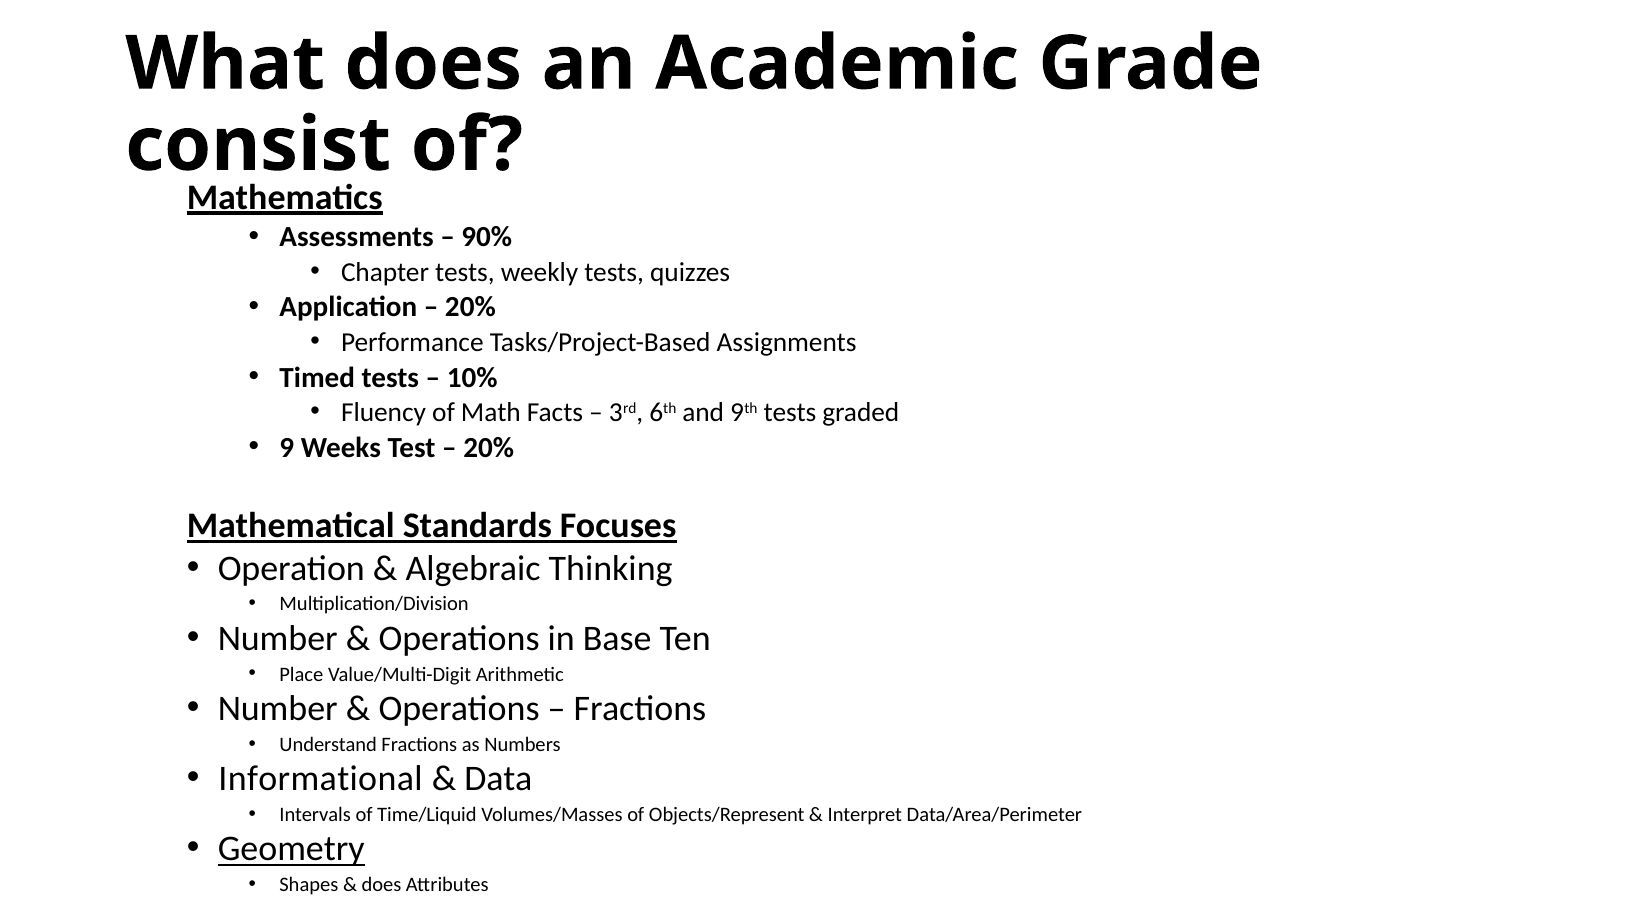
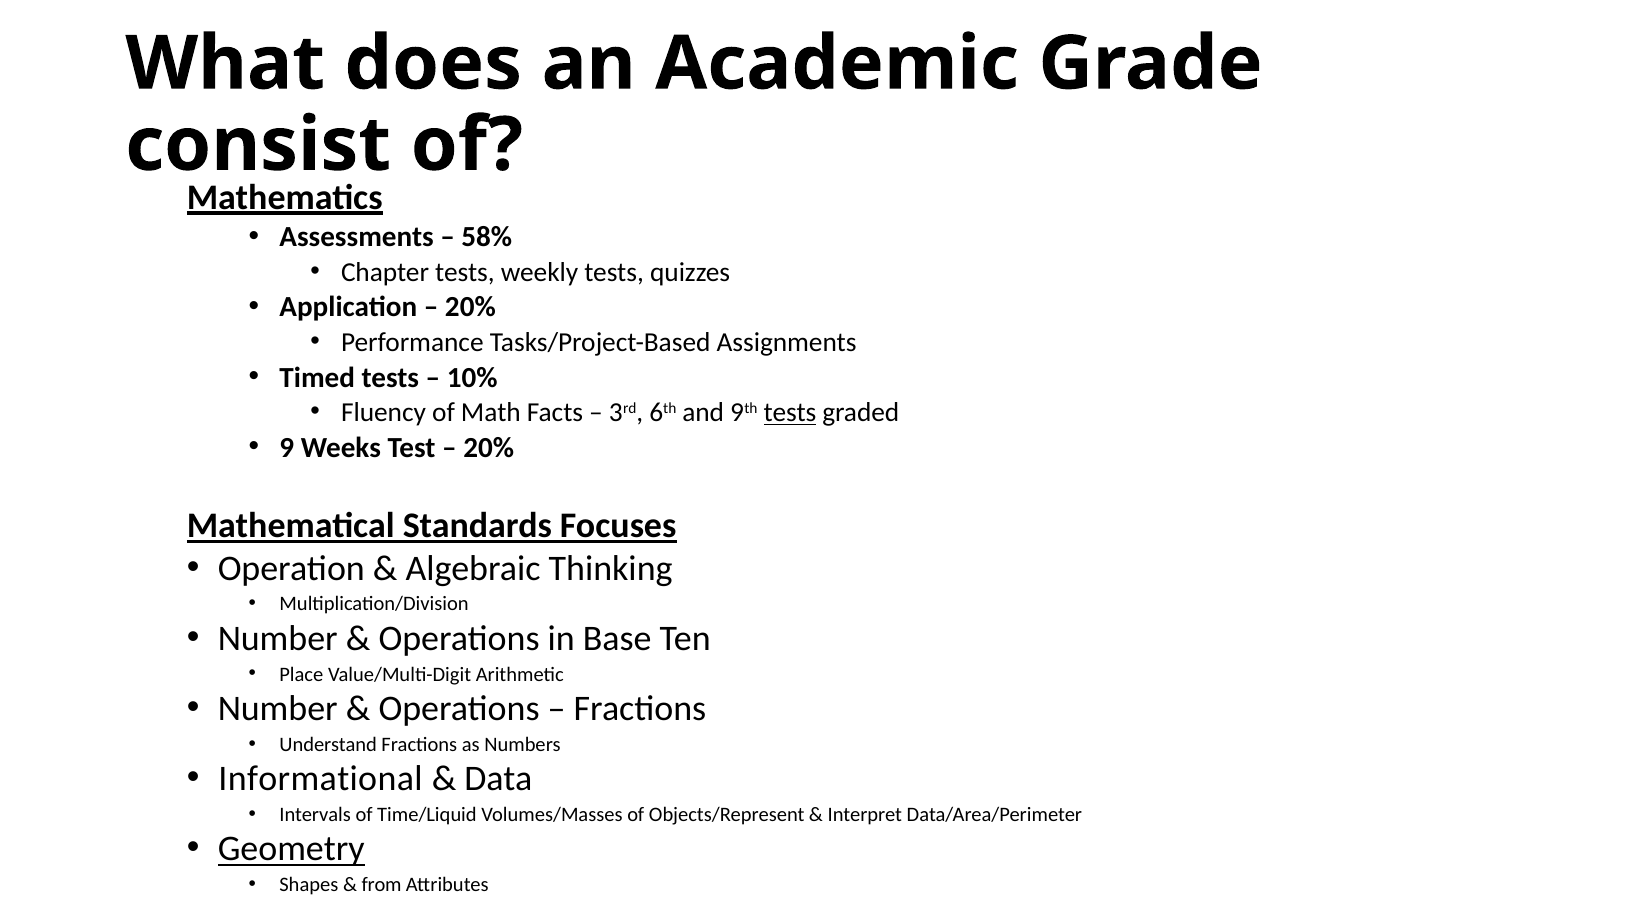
90%: 90% -> 58%
tests at (790, 413) underline: none -> present
does at (382, 886): does -> from
